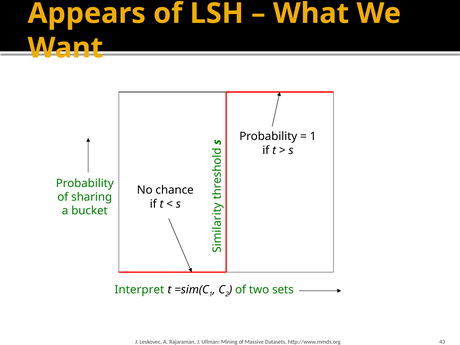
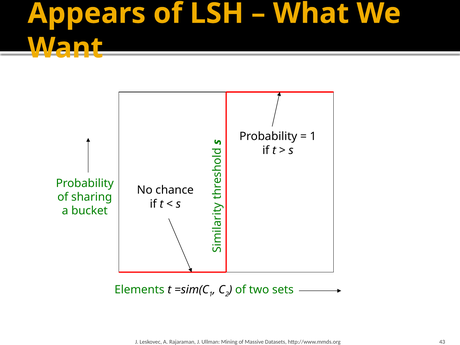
Interpret: Interpret -> Elements
